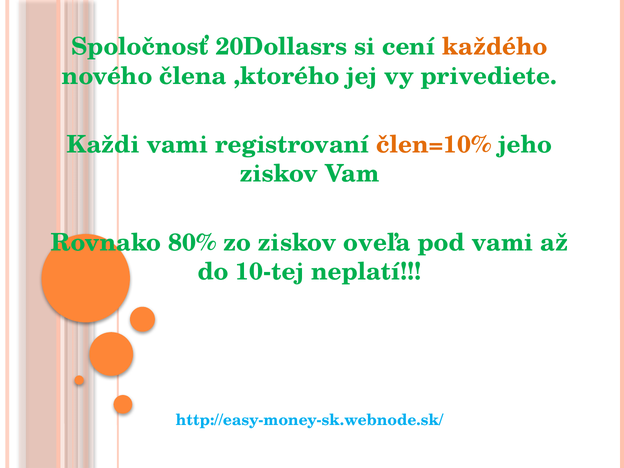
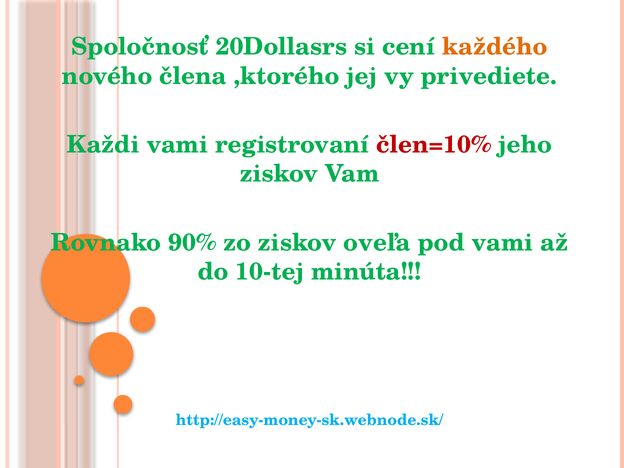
člen=10% colour: orange -> red
80%: 80% -> 90%
neplatí: neplatí -> minúta
